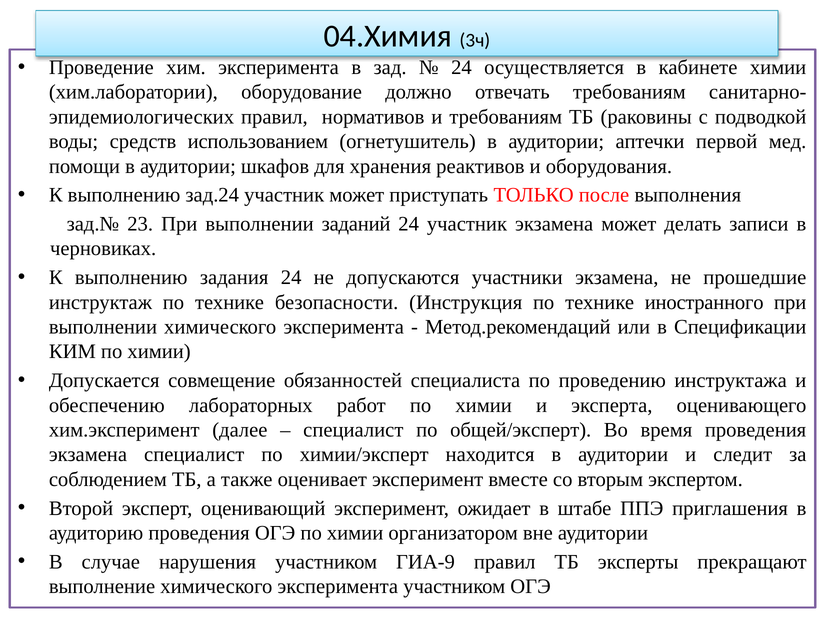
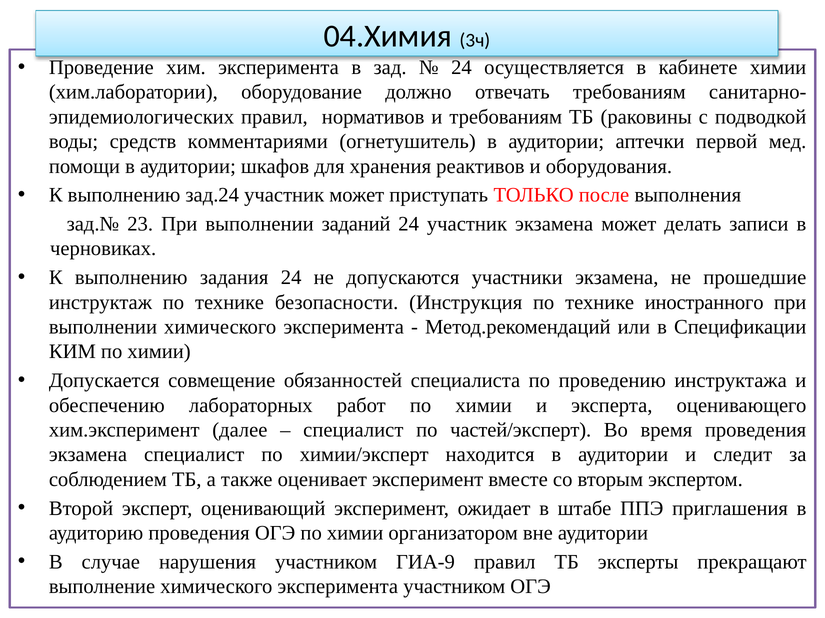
использованием: использованием -> комментариями
общей/эксперт: общей/эксперт -> частей/эксперт
